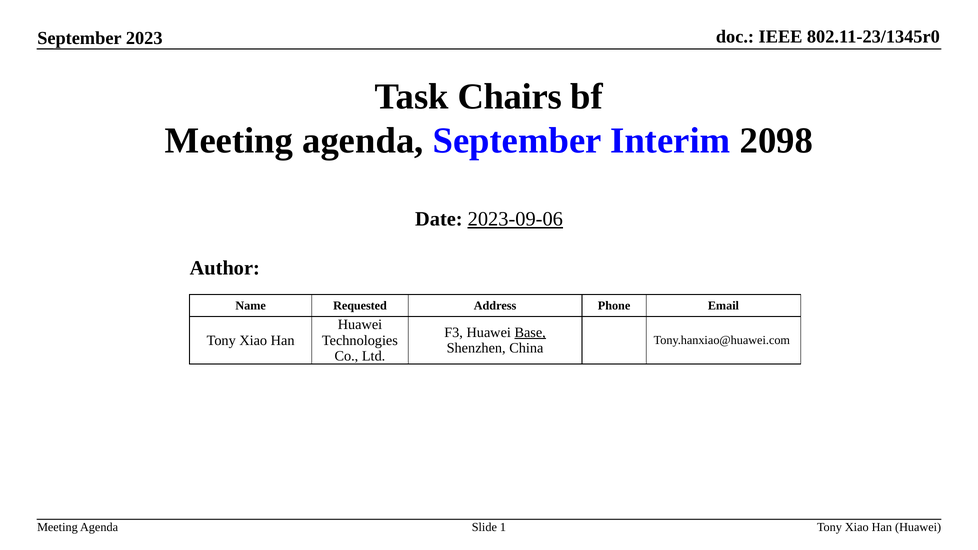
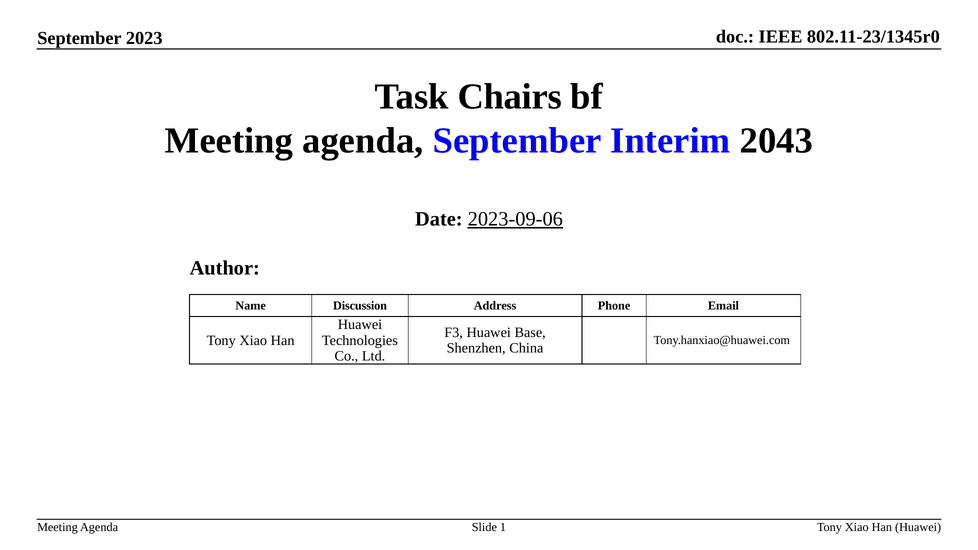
2098: 2098 -> 2043
Requested: Requested -> Discussion
Base underline: present -> none
